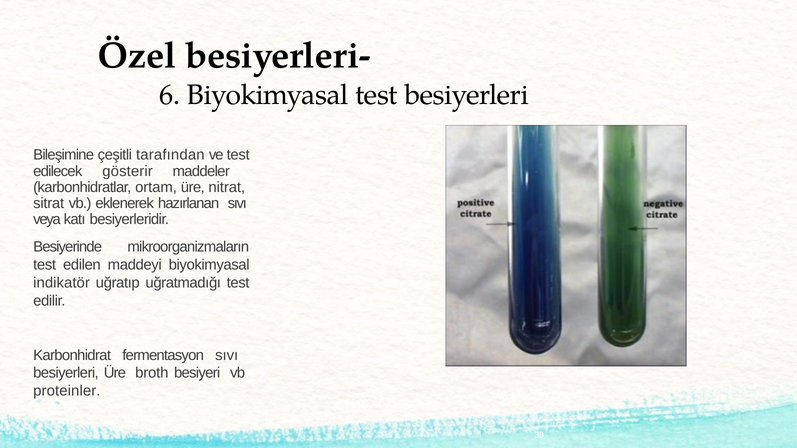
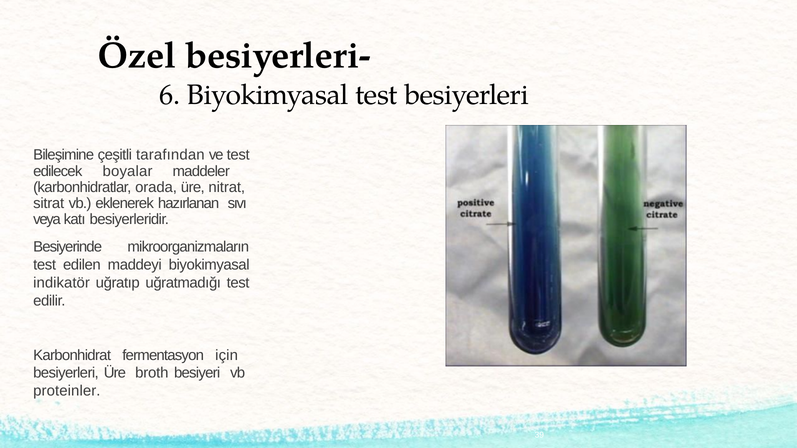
gösterir: gösterir -> boyalar
ortam: ortam -> orada
fermentasyon sıvı: sıvı -> için
